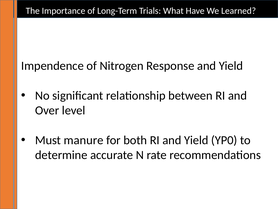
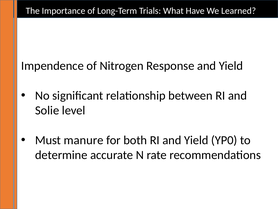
Over: Over -> Solie
